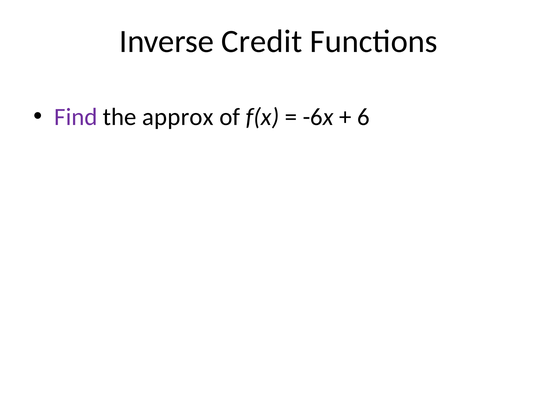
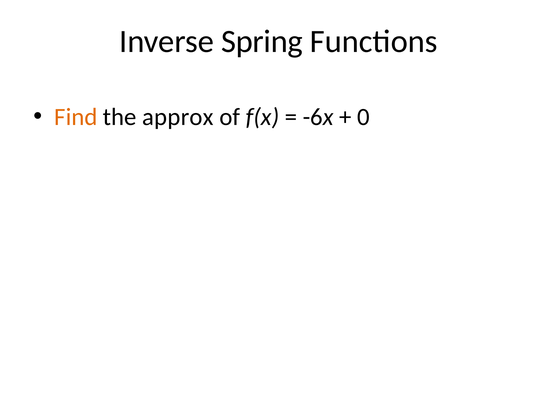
Credit: Credit -> Spring
Find colour: purple -> orange
6: 6 -> 0
